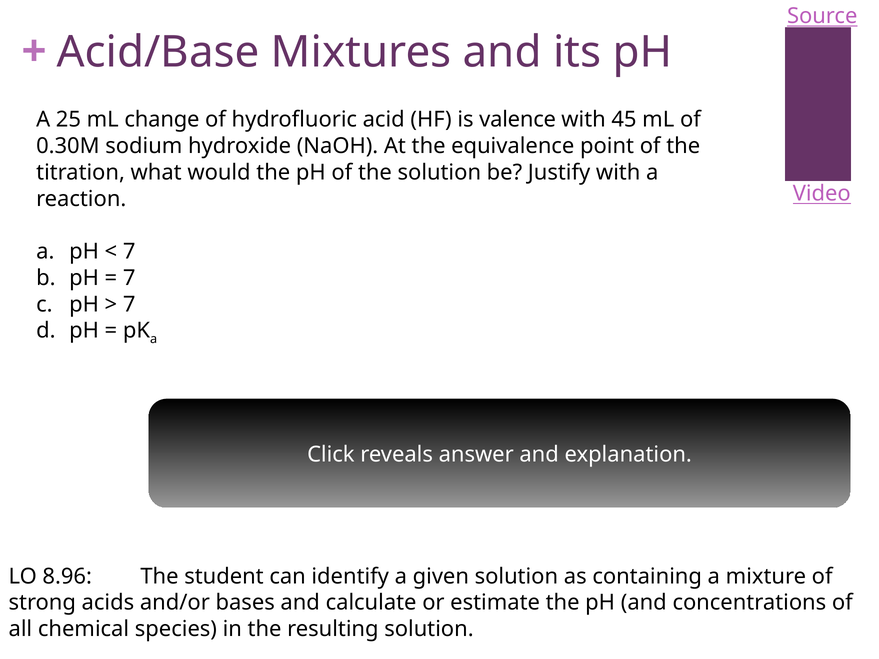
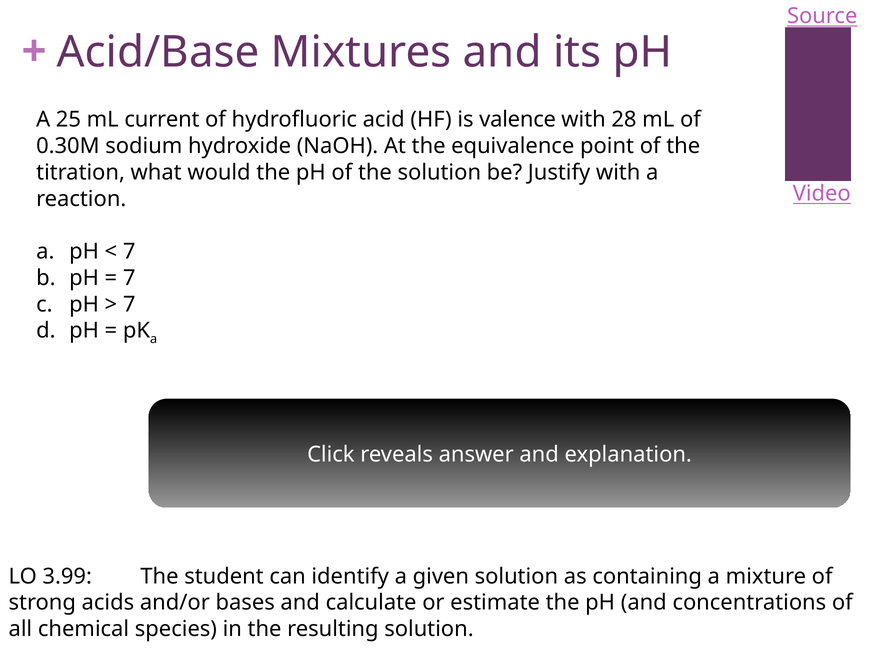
change: change -> current
45: 45 -> 28
8.96: 8.96 -> 3.99
